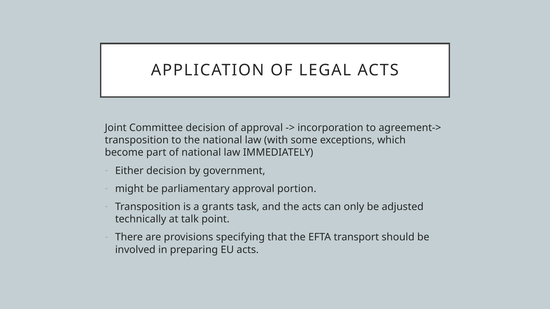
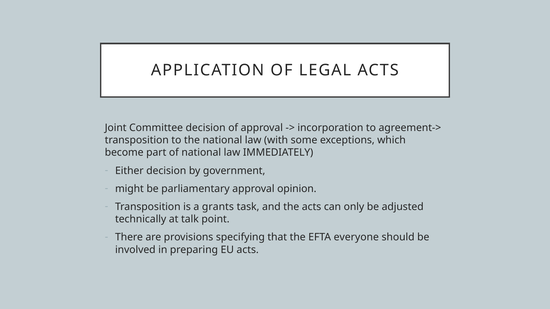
portion: portion -> opinion
transport: transport -> everyone
